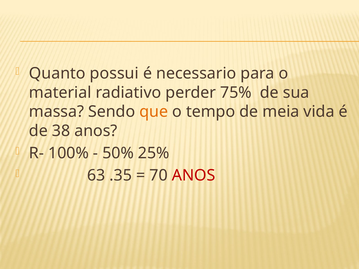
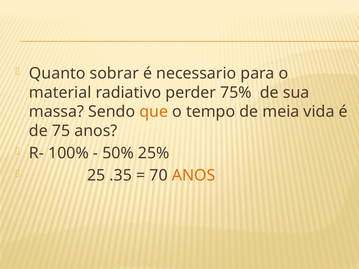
possui: possui -> sobrar
38: 38 -> 75
63: 63 -> 25
ANOS at (194, 176) colour: red -> orange
